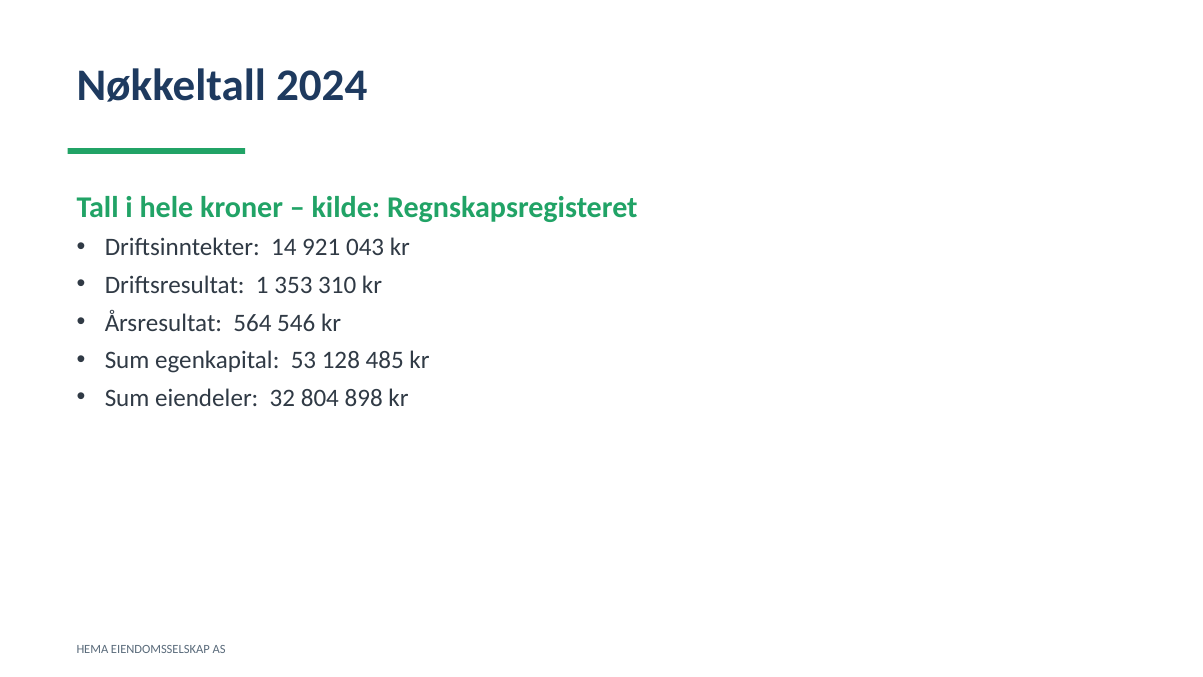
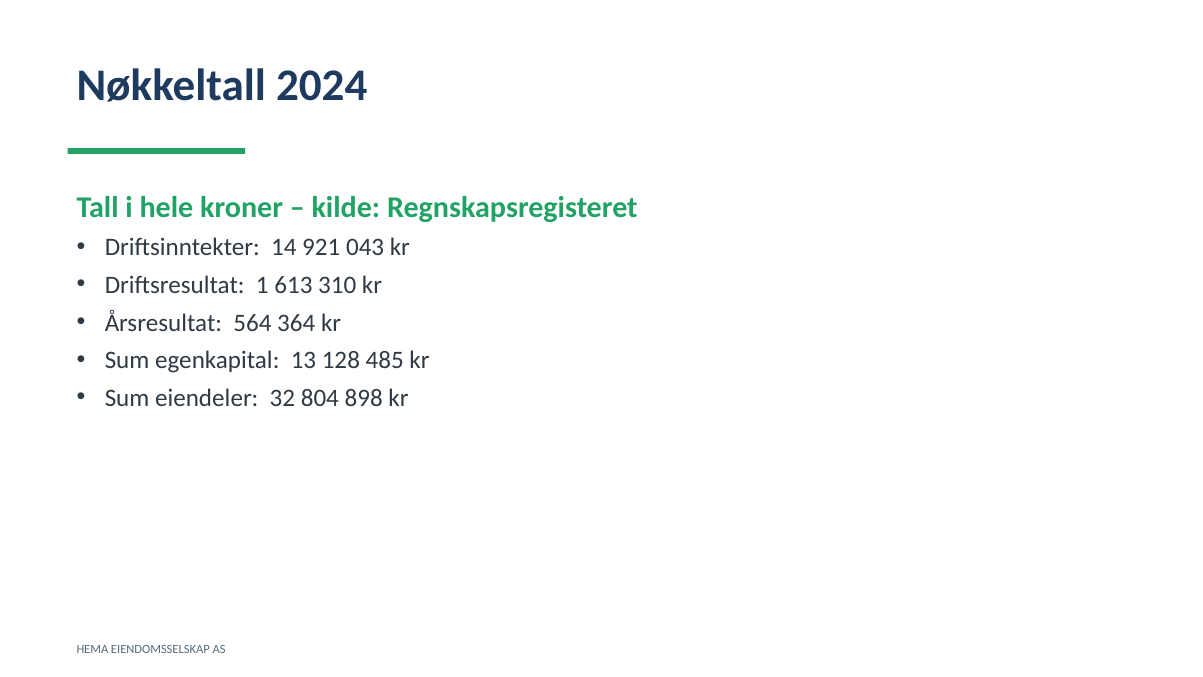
353: 353 -> 613
546: 546 -> 364
53: 53 -> 13
